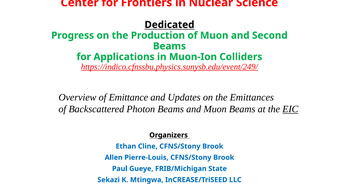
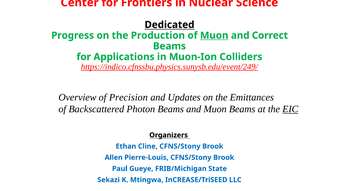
Muon at (214, 35) underline: none -> present
Second: Second -> Correct
Emittance: Emittance -> Precision
